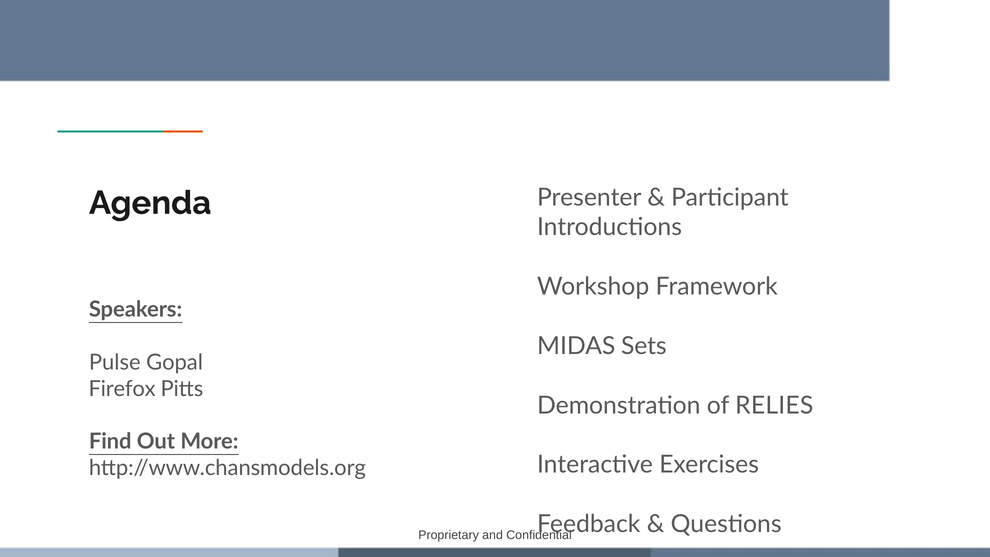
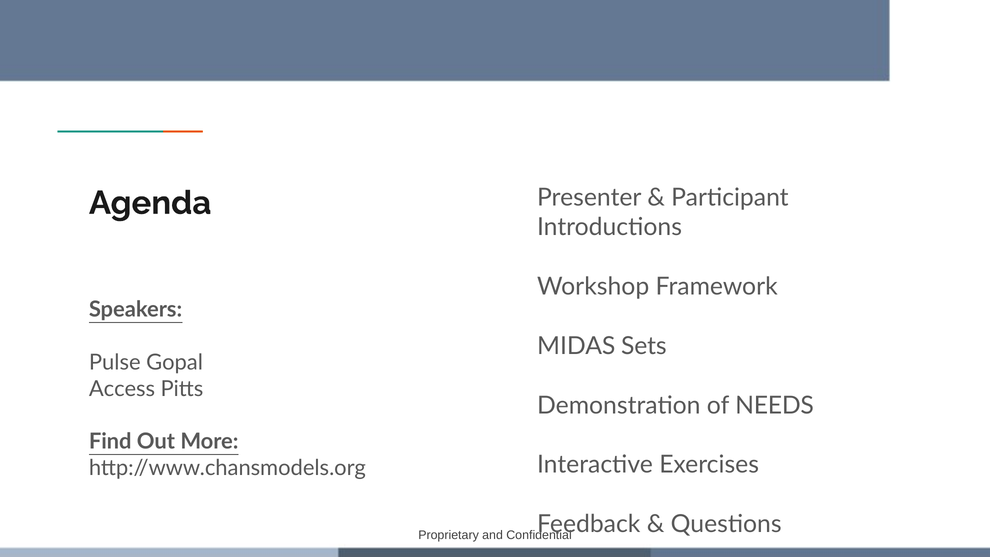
Firefox: Firefox -> Access
RELIES: RELIES -> NEEDS
